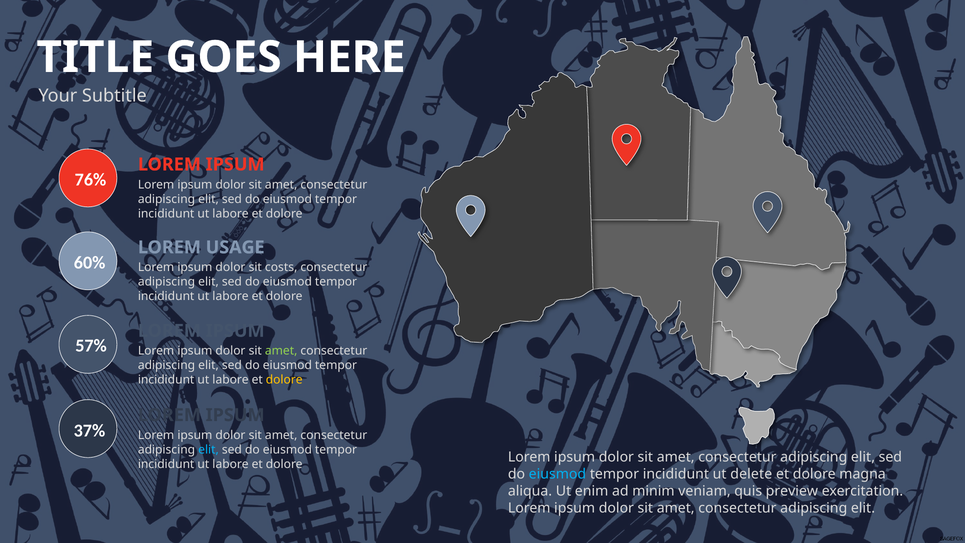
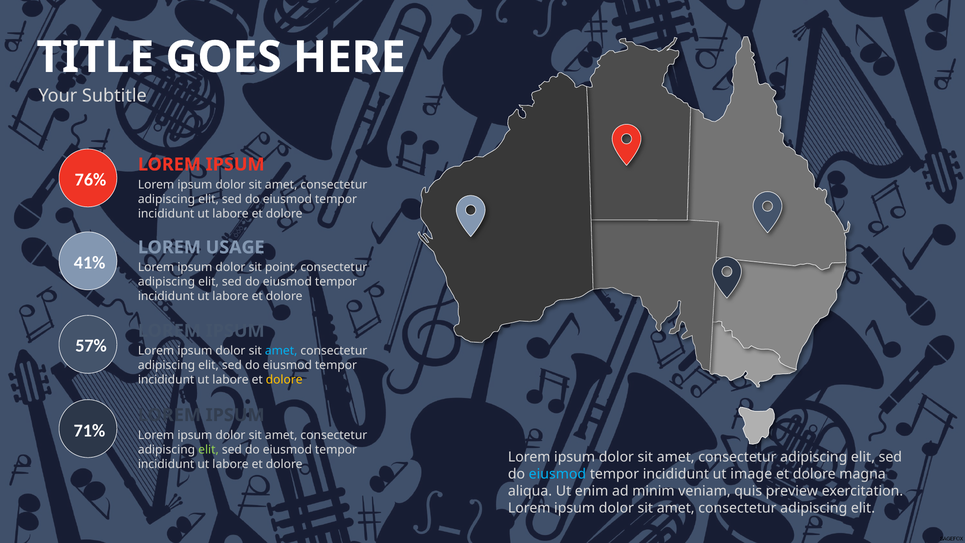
60%: 60% -> 41%
costs: costs -> point
amet at (281, 351) colour: light green -> light blue
37%: 37% -> 71%
elit at (209, 450) colour: light blue -> light green
delete: delete -> image
